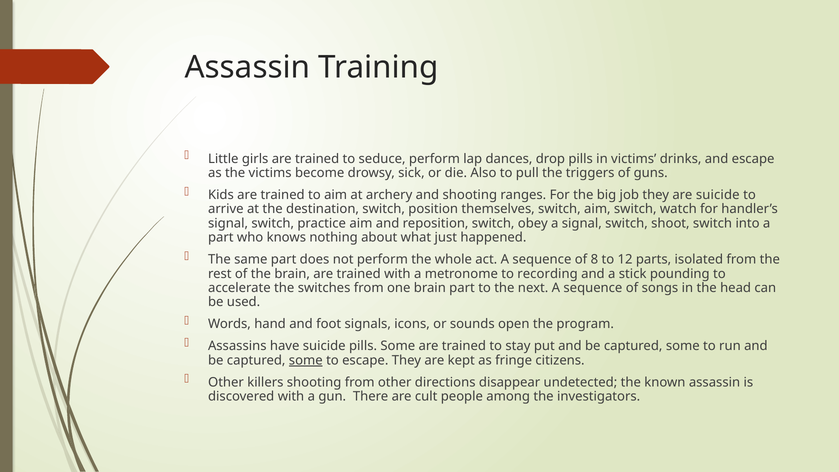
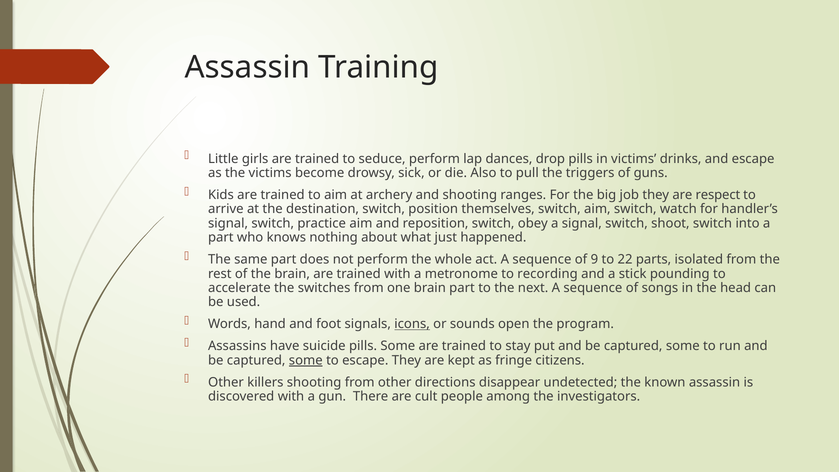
are suicide: suicide -> respect
8: 8 -> 9
12: 12 -> 22
icons underline: none -> present
